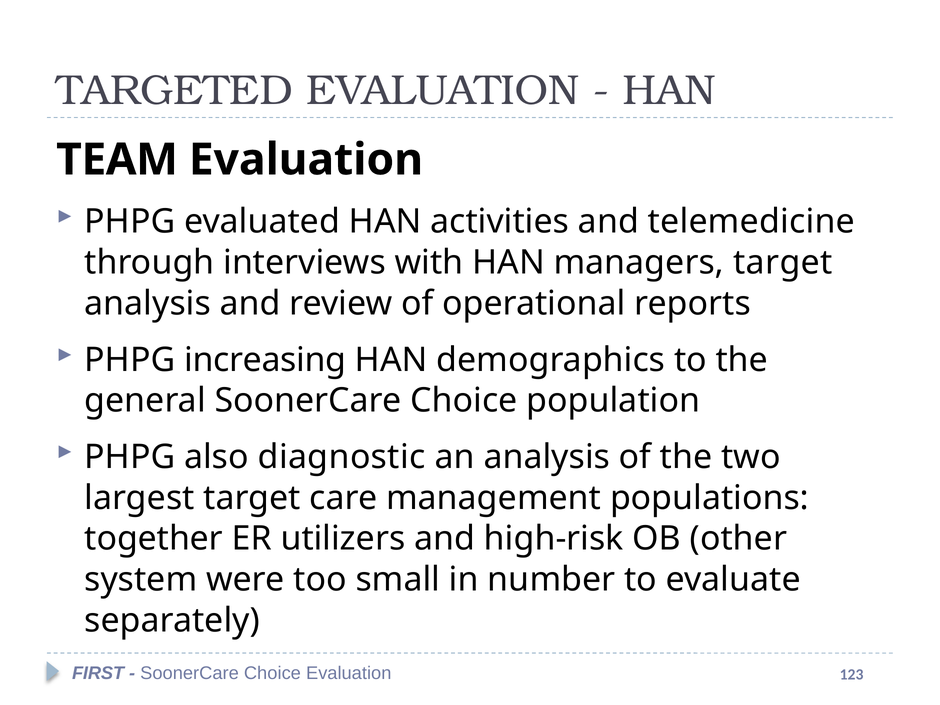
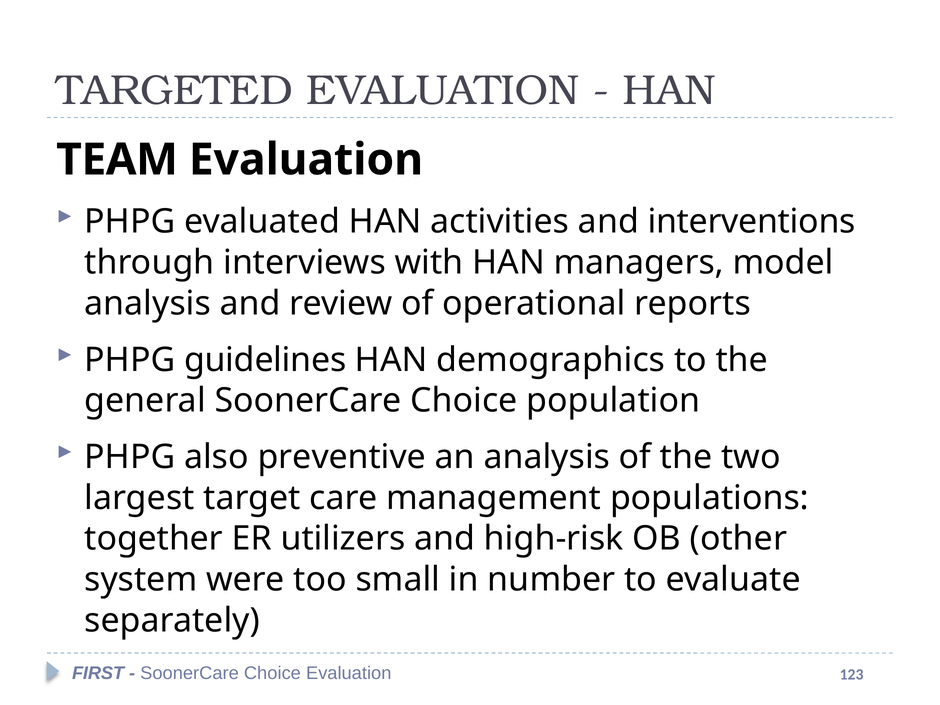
telemedicine: telemedicine -> interventions
managers target: target -> model
increasing: increasing -> guidelines
diagnostic: diagnostic -> preventive
